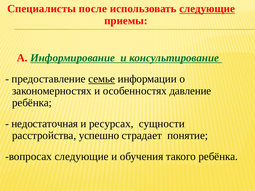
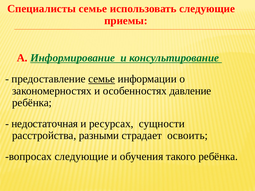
Специалисты после: после -> семье
следующие at (207, 9) underline: present -> none
успешно: успешно -> разными
понятие: понятие -> освоить
